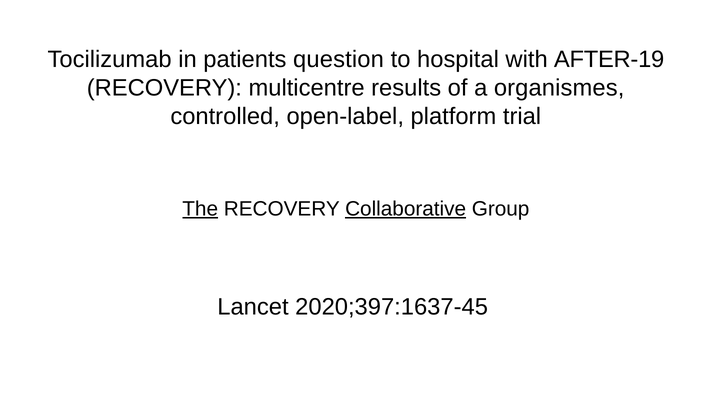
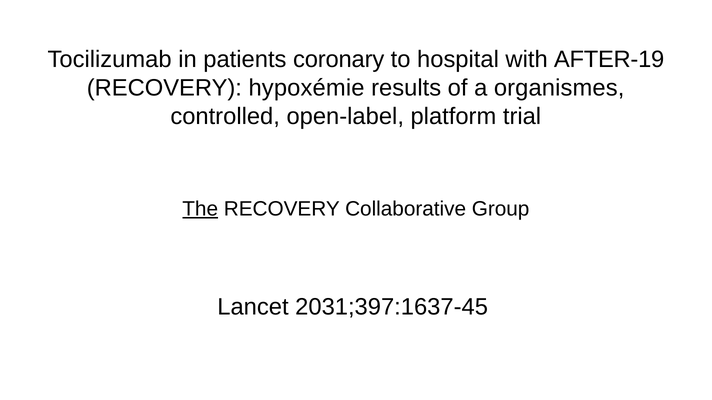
question: question -> coronary
multicentre: multicentre -> hypoxémie
Collaborative underline: present -> none
2020;397:1637-45: 2020;397:1637-45 -> 2031;397:1637-45
